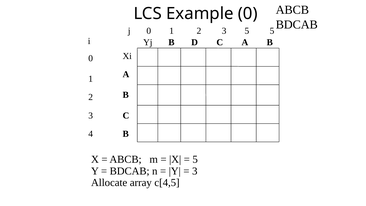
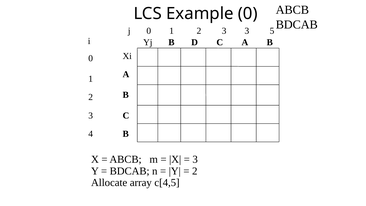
3 5: 5 -> 3
5 at (195, 159): 5 -> 3
3 at (195, 171): 3 -> 2
